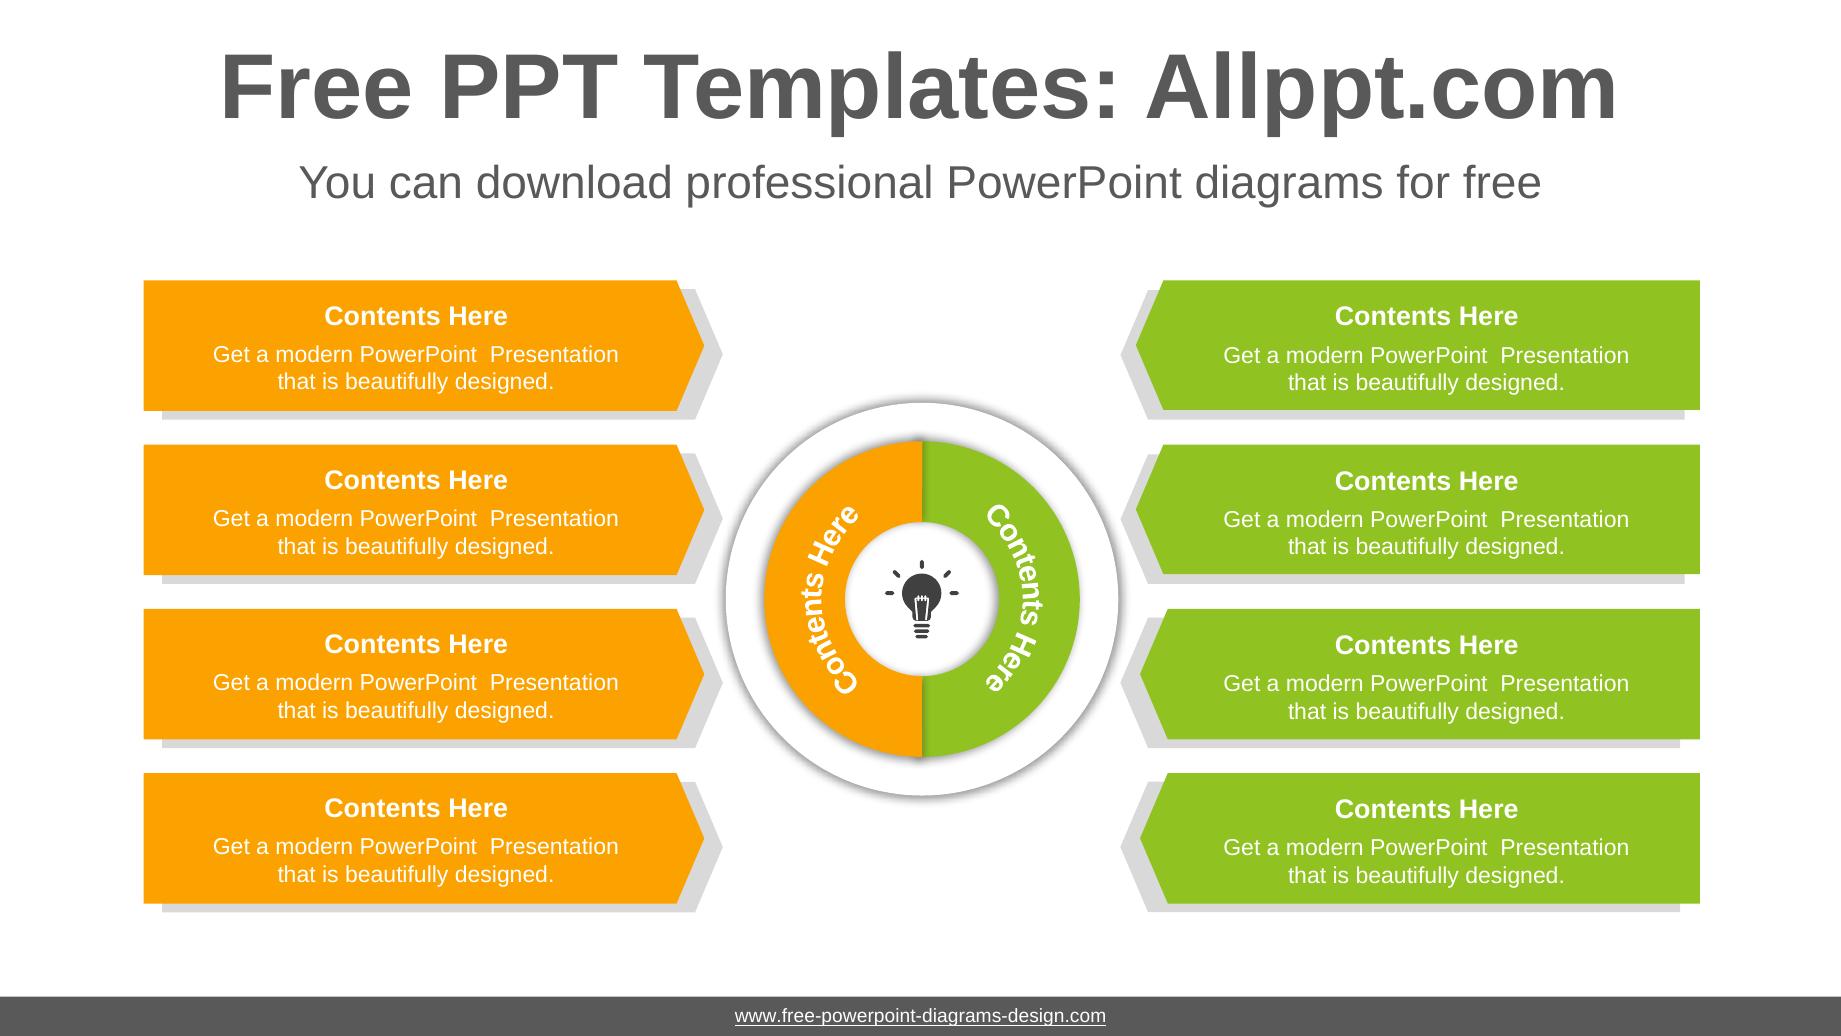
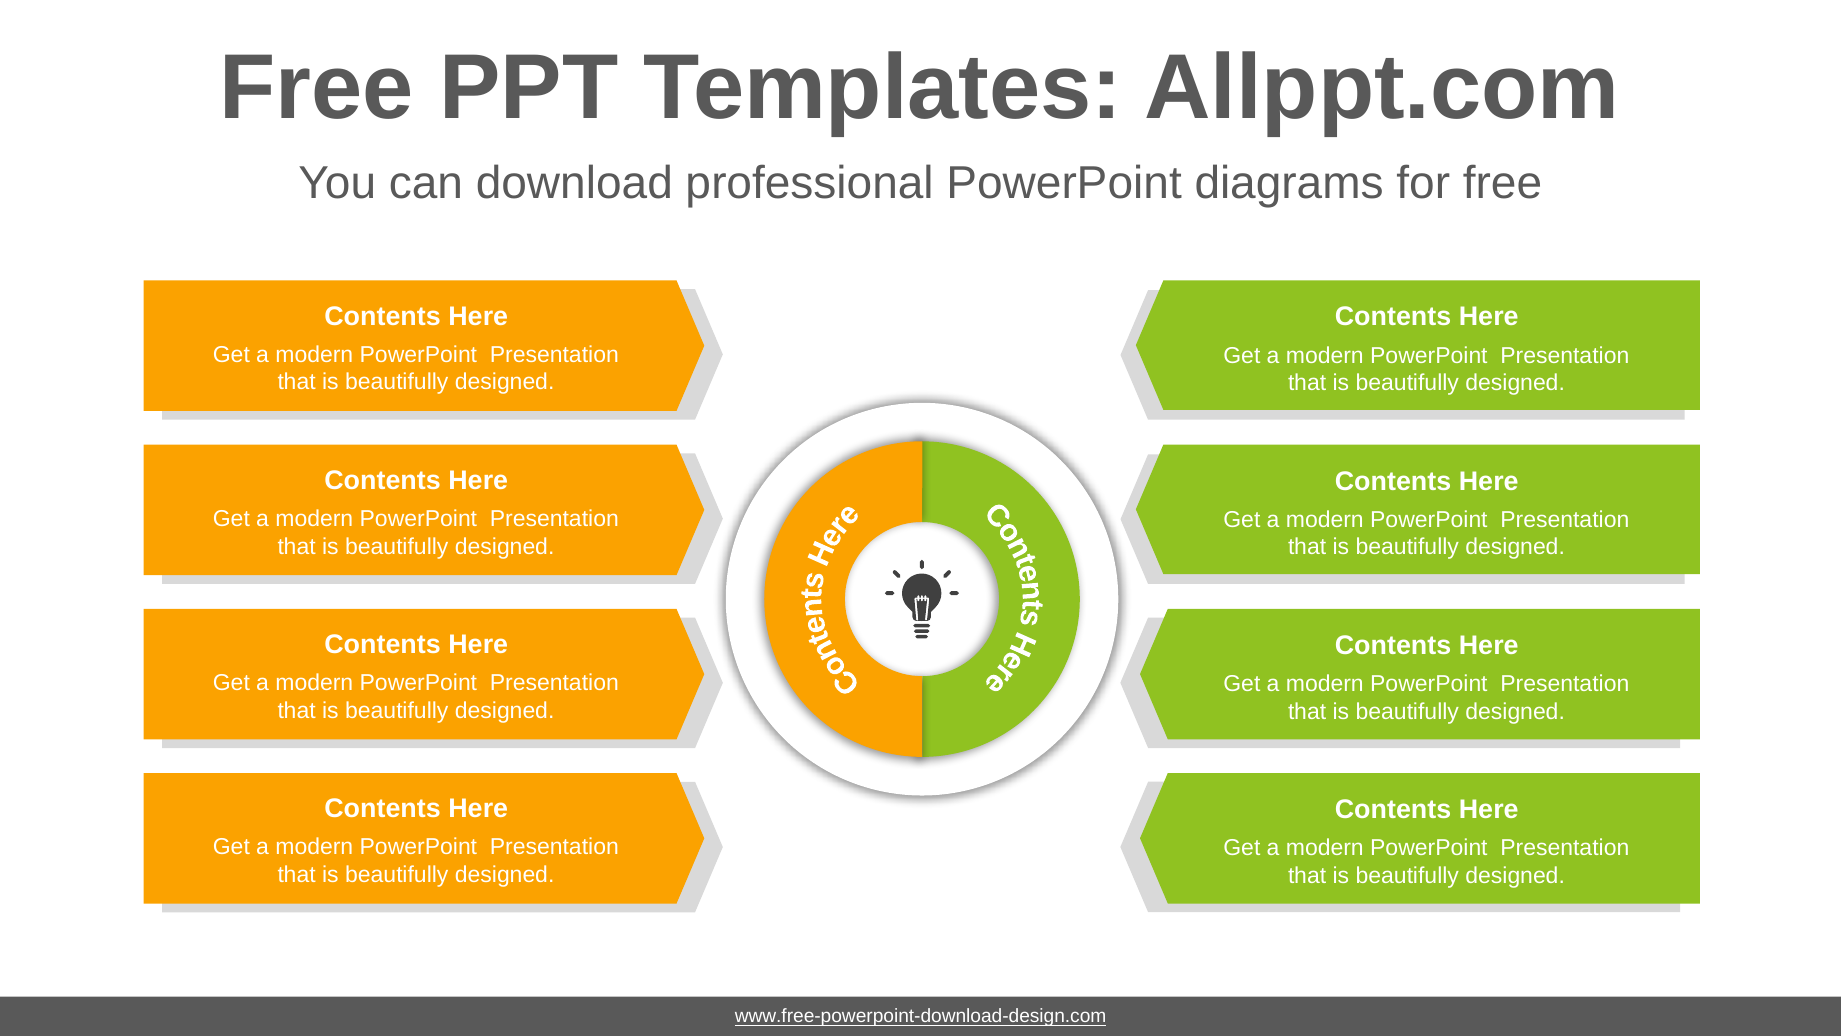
www.free-powerpoint-diagrams-design.com: www.free-powerpoint-diagrams-design.com -> www.free-powerpoint-download-design.com
